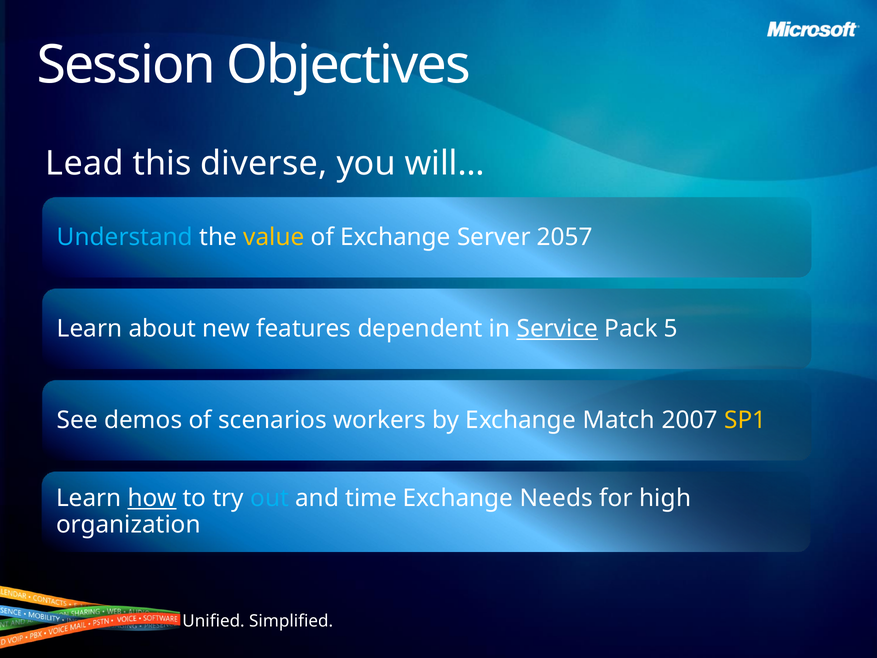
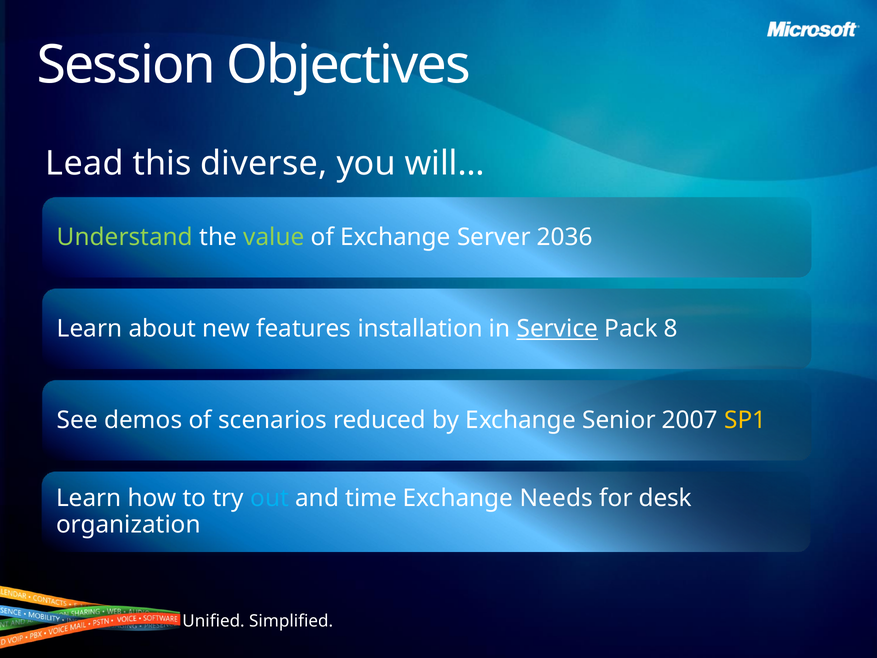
Understand colour: light blue -> light green
value colour: yellow -> light green
2057: 2057 -> 2036
dependent: dependent -> installation
5: 5 -> 8
workers: workers -> reduced
Match: Match -> Senior
how underline: present -> none
high: high -> desk
